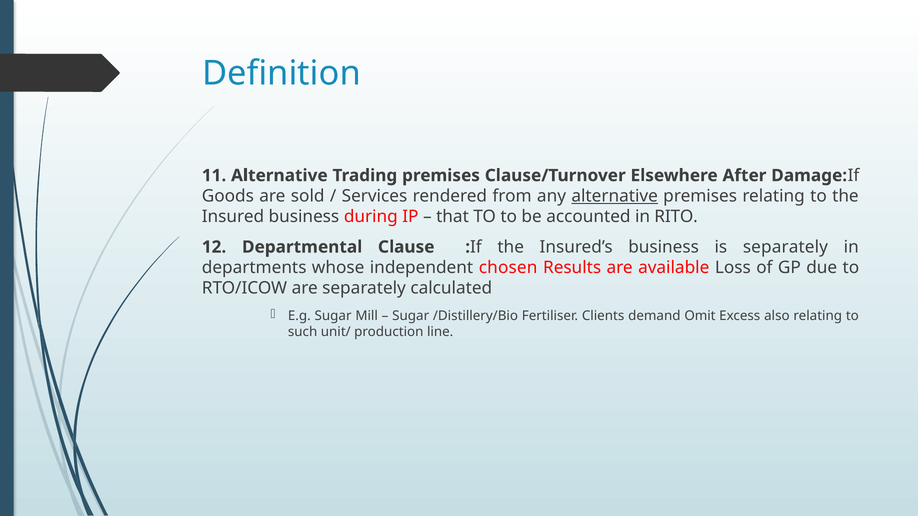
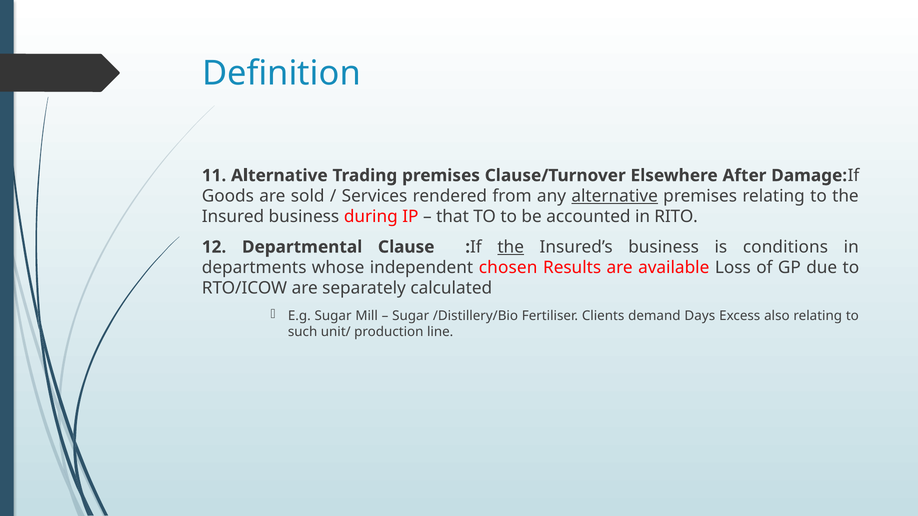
the at (511, 247) underline: none -> present
is separately: separately -> conditions
Omit: Omit -> Days
